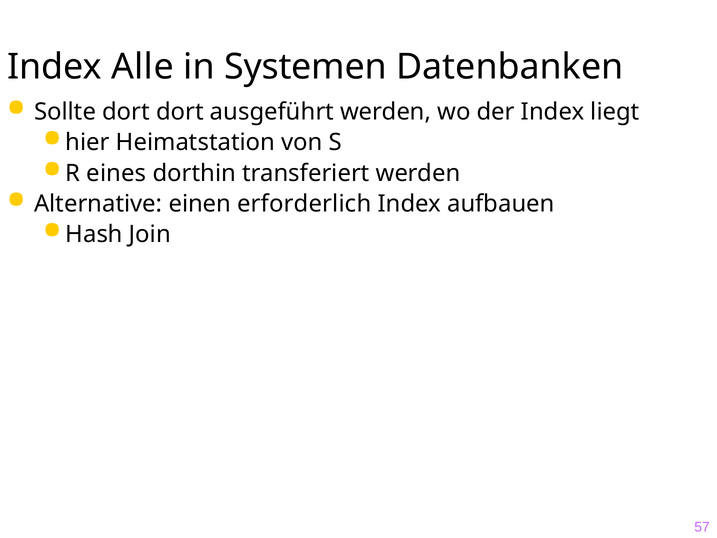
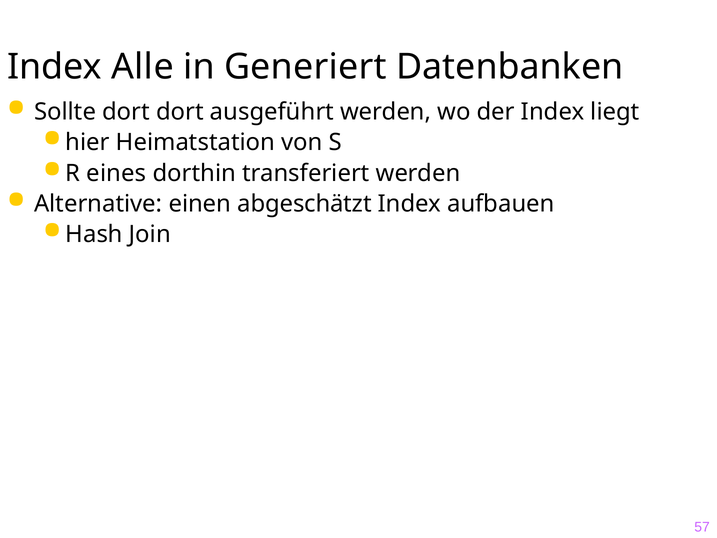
Systemen: Systemen -> Generiert
erforderlich: erforderlich -> abgeschätzt
